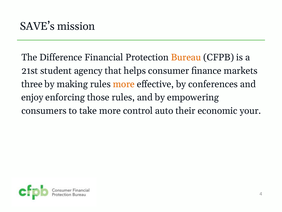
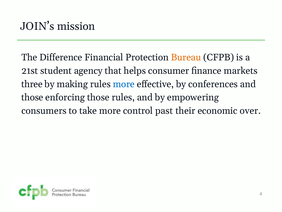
SAVE’s: SAVE’s -> JOIN’s
more at (124, 84) colour: orange -> blue
enjoy at (32, 97): enjoy -> those
auto: auto -> past
your: your -> over
